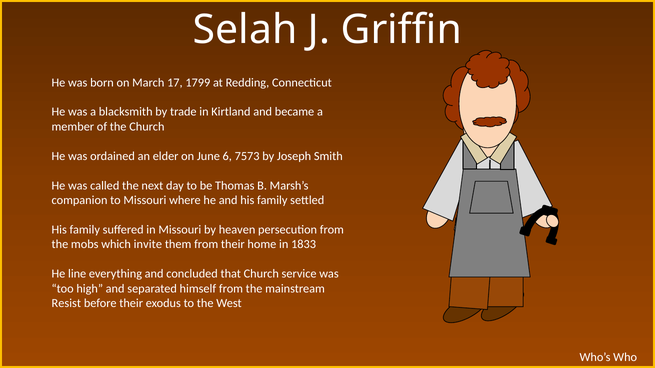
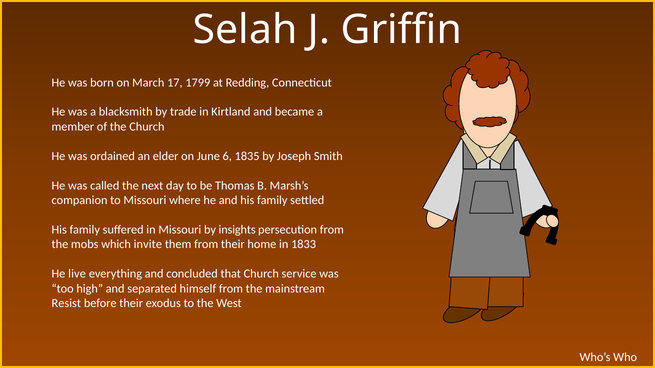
7573: 7573 -> 1835
heaven: heaven -> insights
line: line -> live
